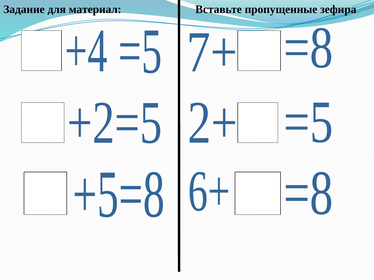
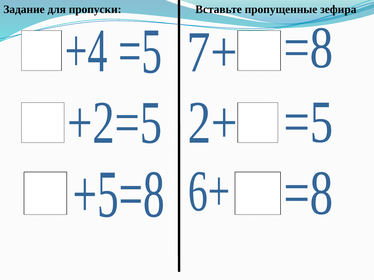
материал: материал -> пропуски
